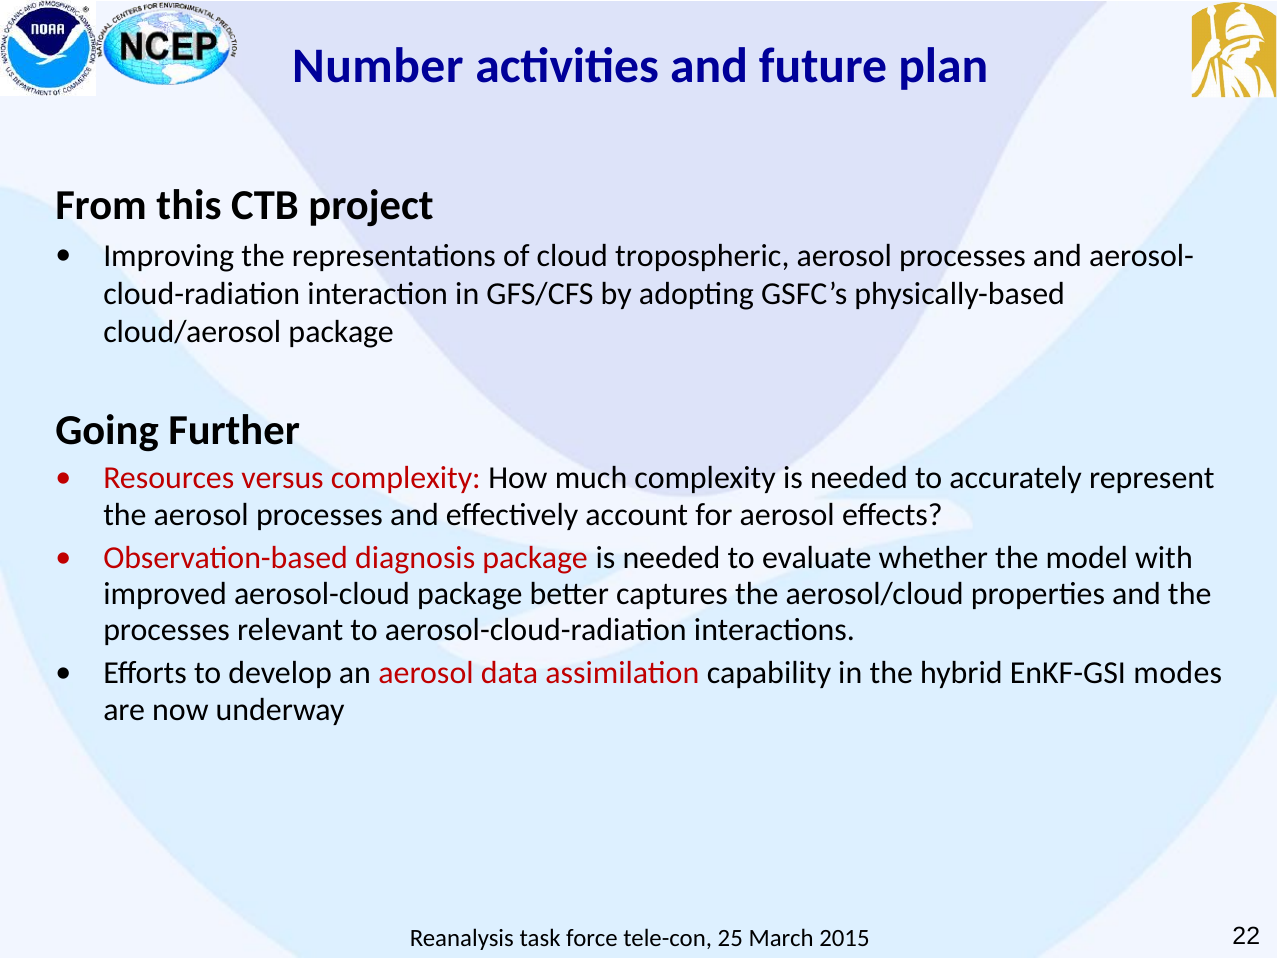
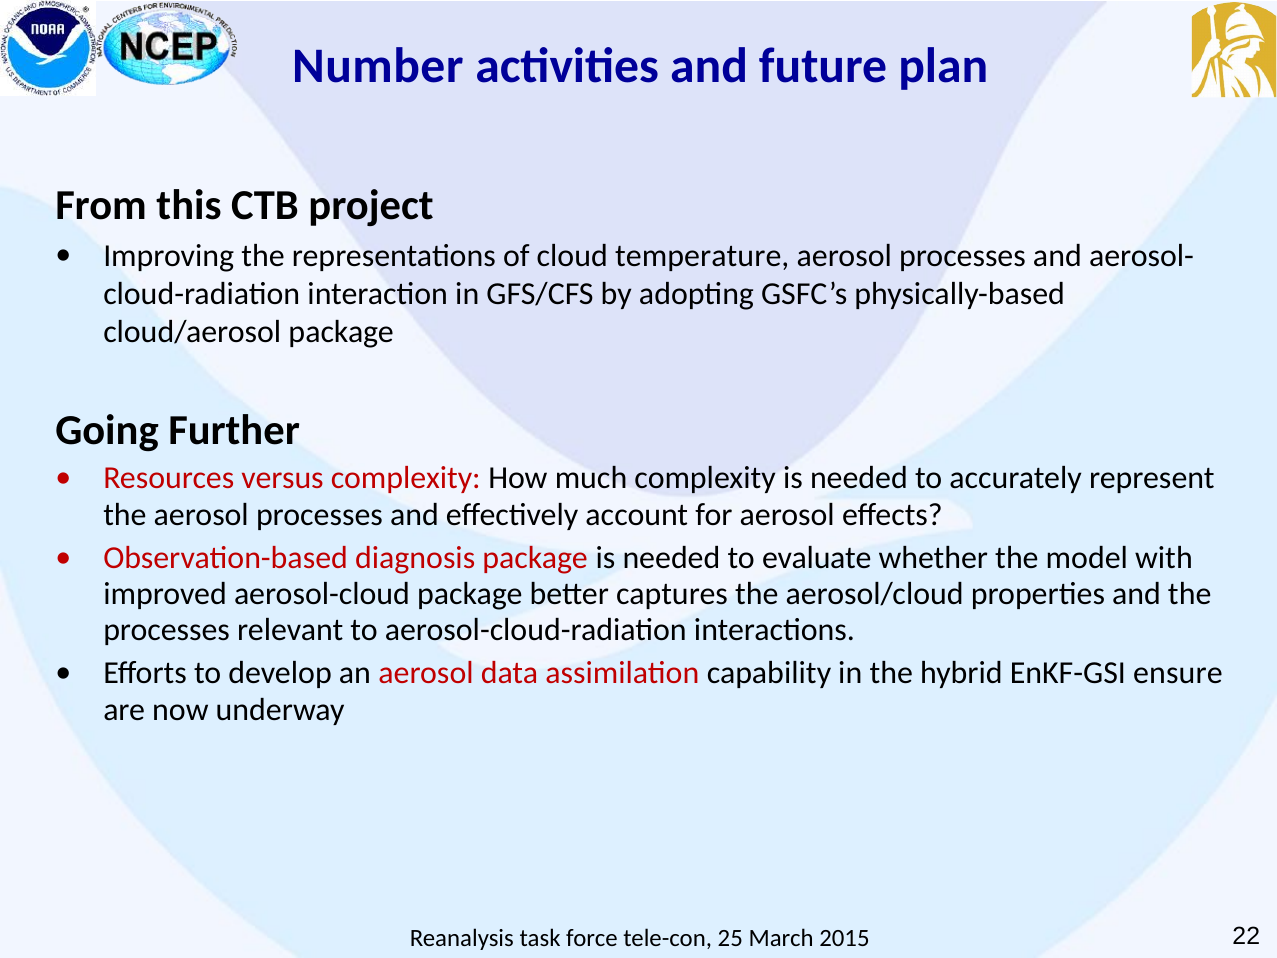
tropospheric: tropospheric -> temperature
modes: modes -> ensure
